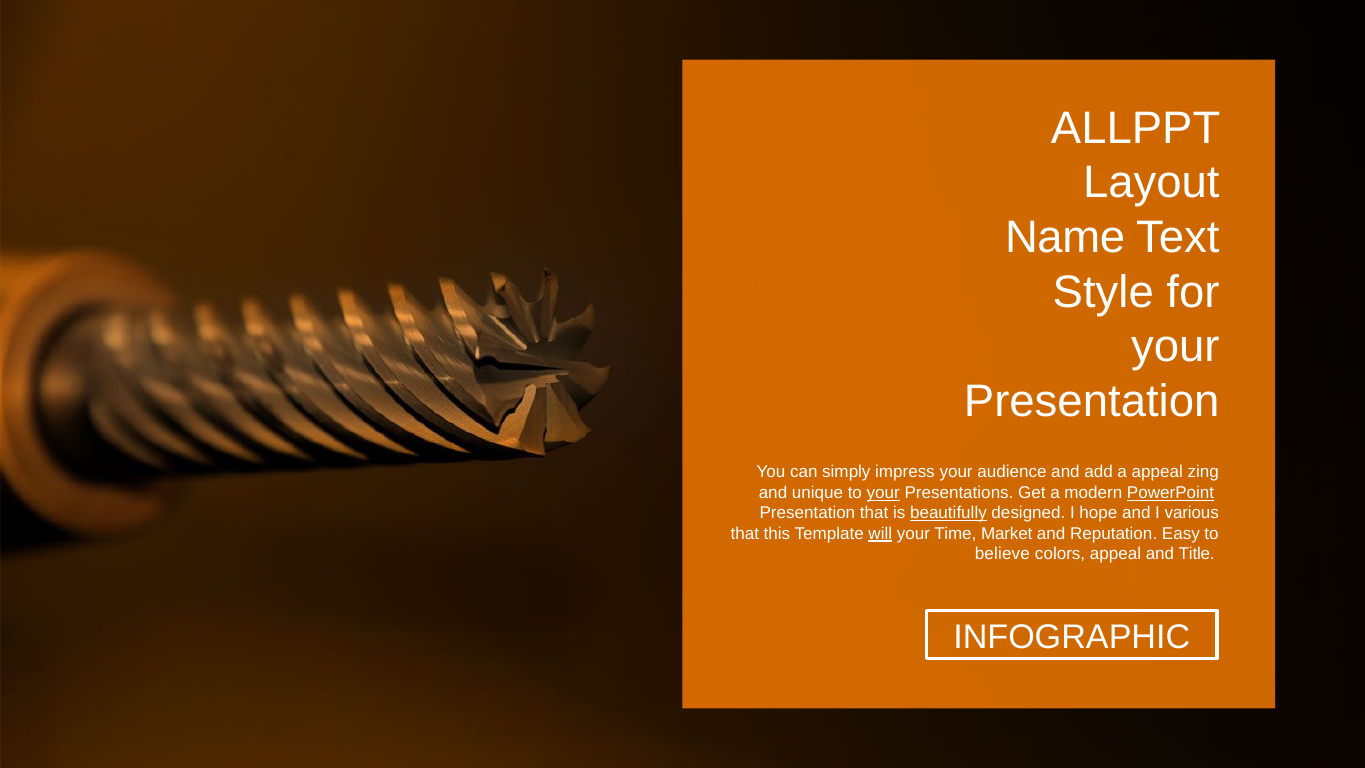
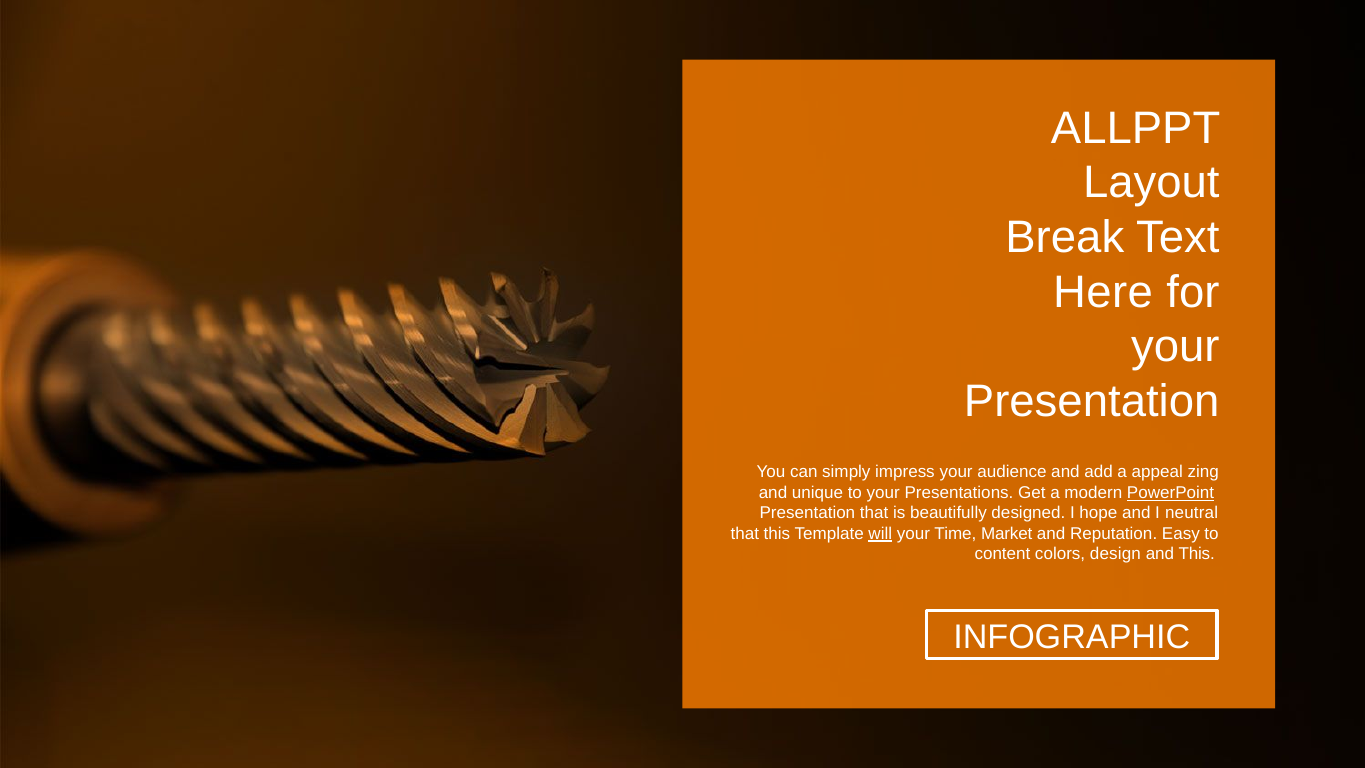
Name: Name -> Break
Style: Style -> Here
your at (883, 493) underline: present -> none
beautifully underline: present -> none
various: various -> neutral
believe: believe -> content
colors appeal: appeal -> design
and Title: Title -> This
